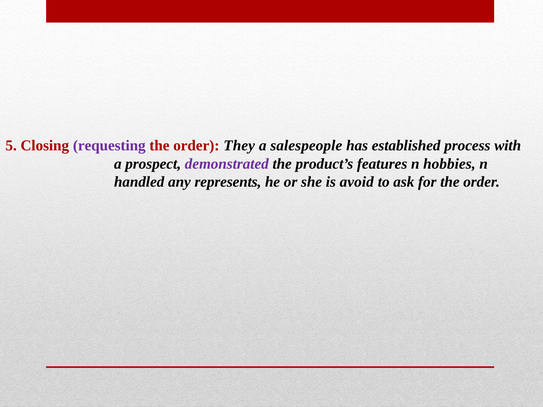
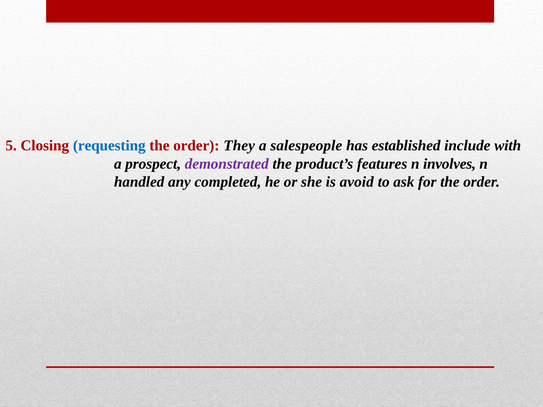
requesting colour: purple -> blue
process: process -> include
hobbies: hobbies -> involves
represents: represents -> completed
